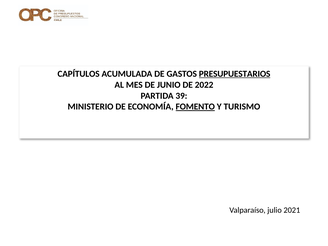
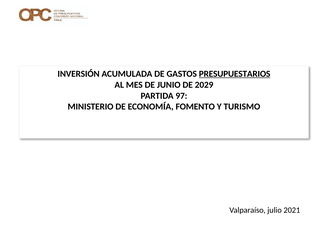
CAPÍTULOS: CAPÍTULOS -> INVERSIÓN
2022: 2022 -> 2029
39: 39 -> 97
FOMENTO underline: present -> none
